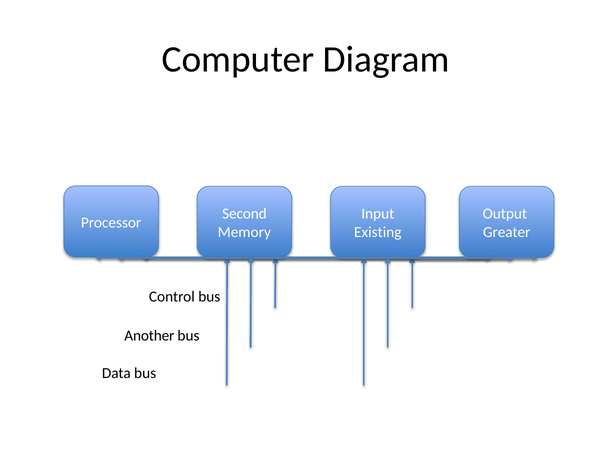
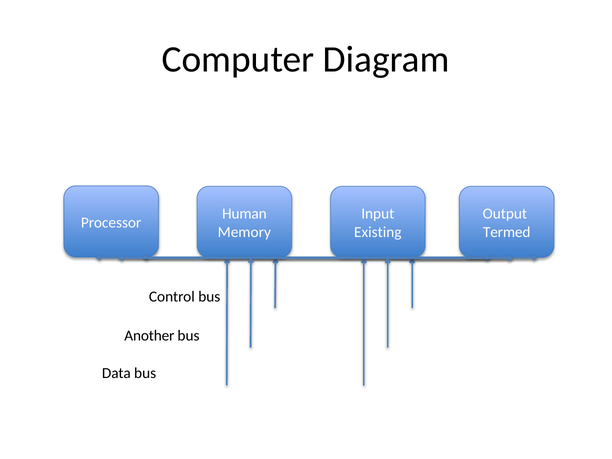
Second: Second -> Human
Greater: Greater -> Termed
